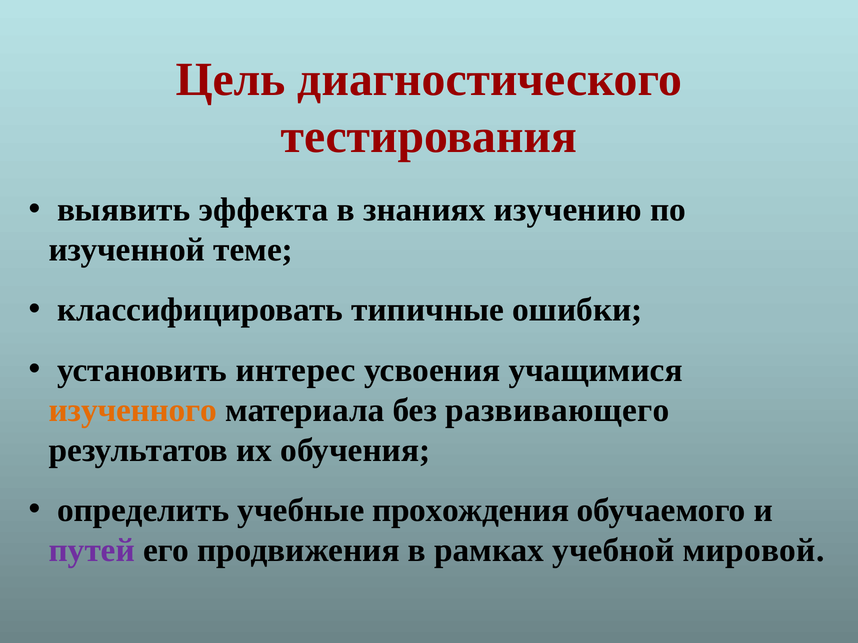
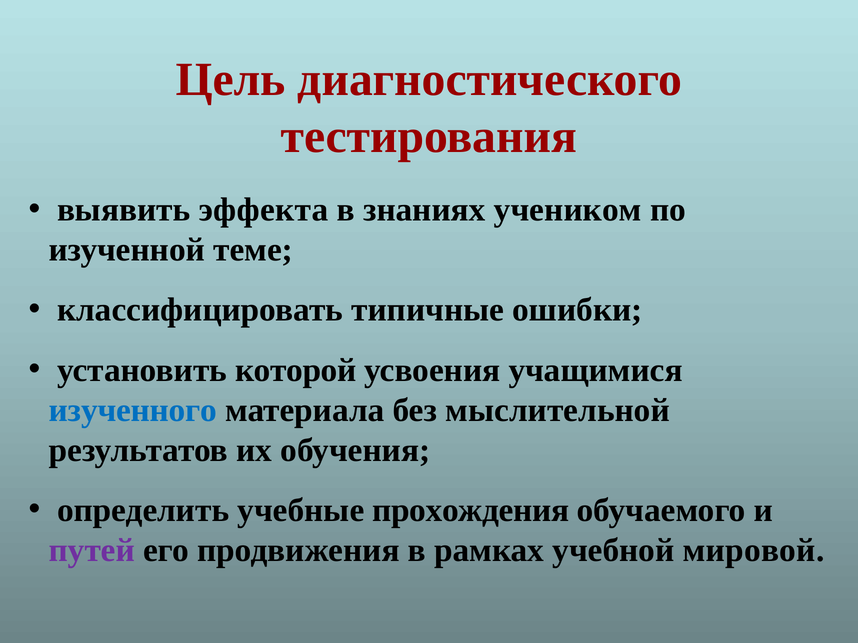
изучению: изучению -> учеником
интерес: интерес -> которой
изученного colour: orange -> blue
развивающего: развивающего -> мыслительной
